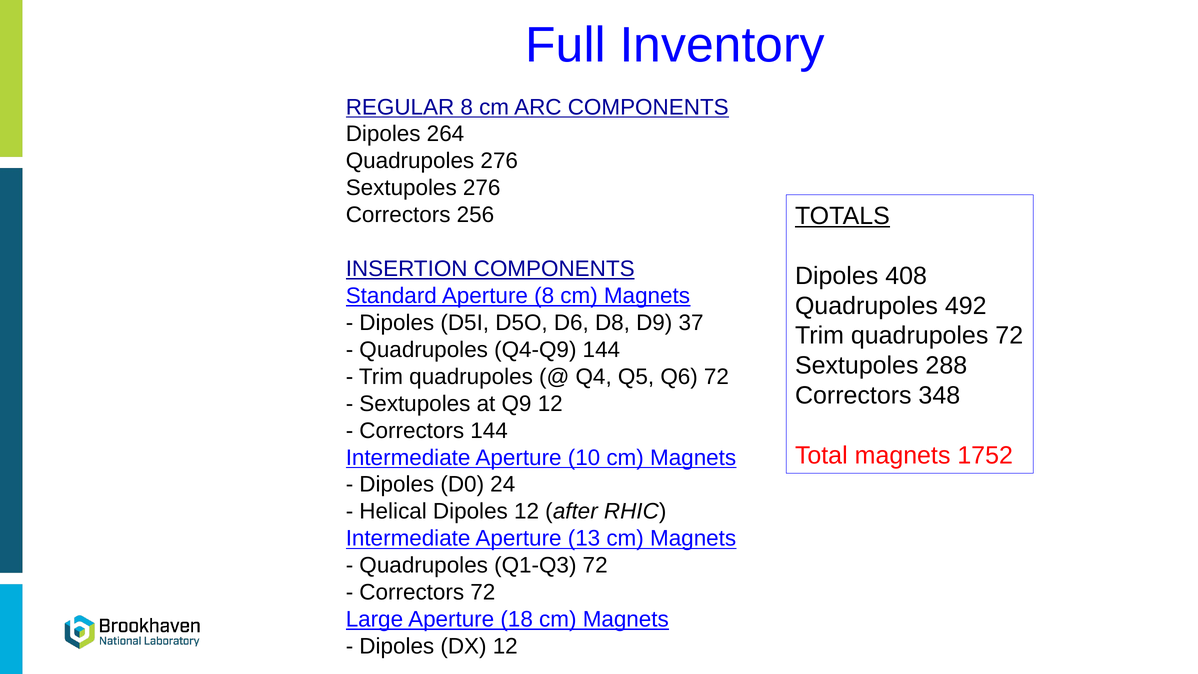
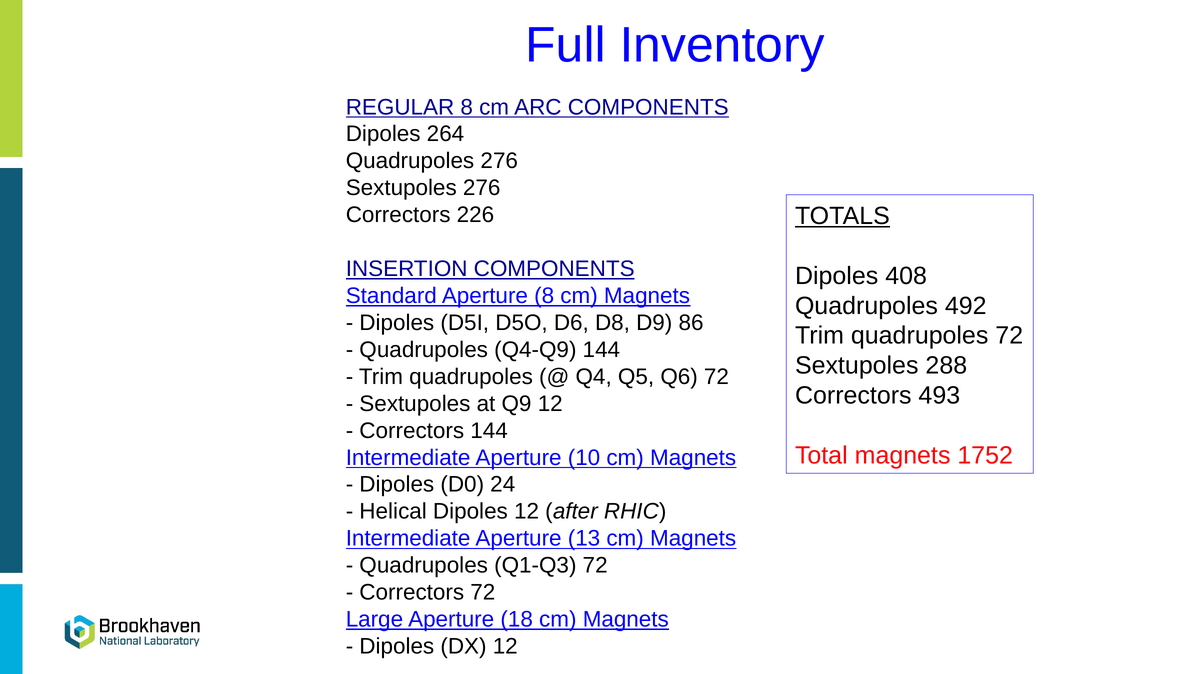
256: 256 -> 226
37: 37 -> 86
348: 348 -> 493
